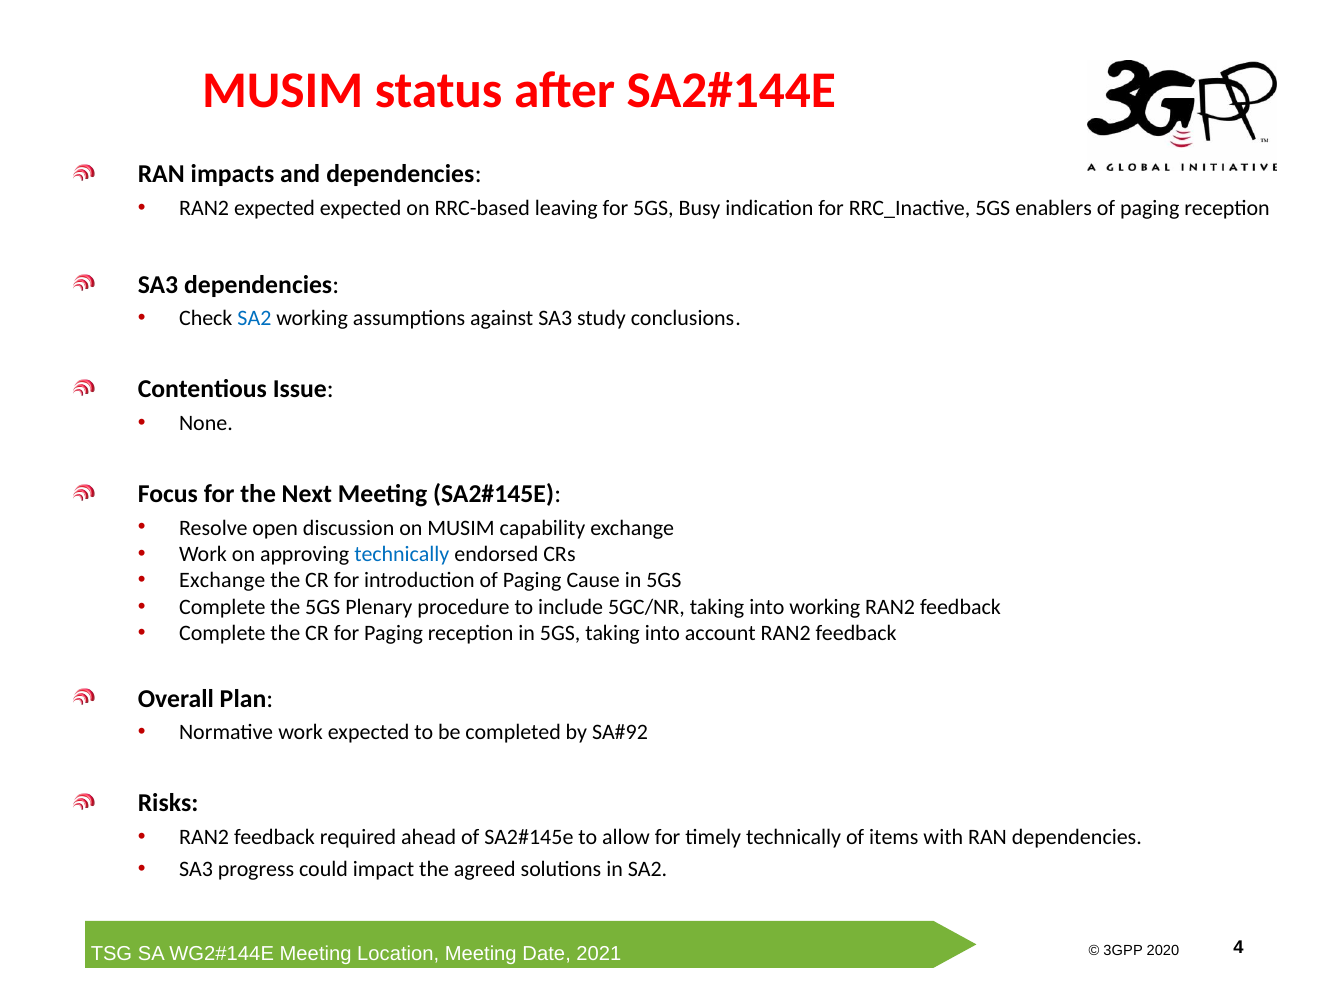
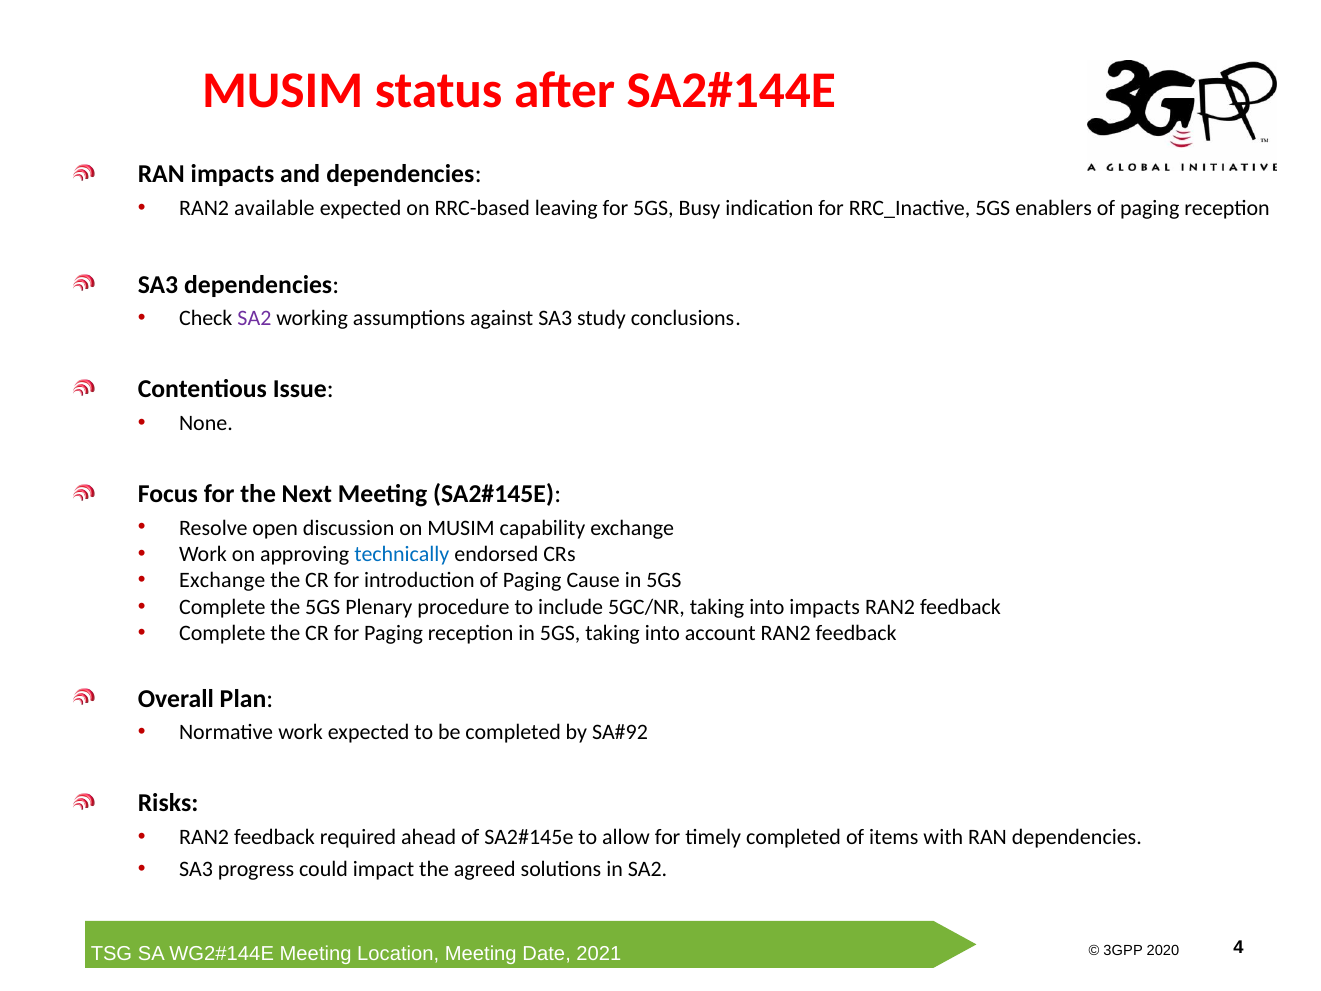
RAN2 expected: expected -> available
SA2 at (254, 318) colour: blue -> purple
into working: working -> impacts
timely technically: technically -> completed
